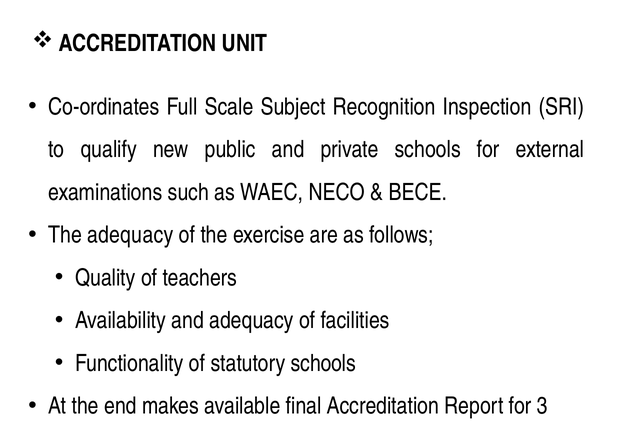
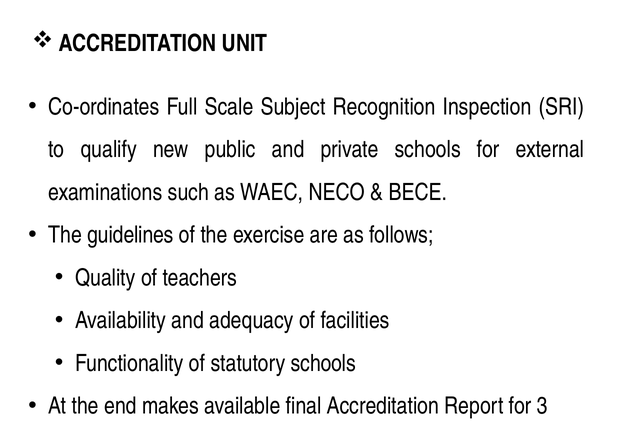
The adequacy: adequacy -> guidelines
